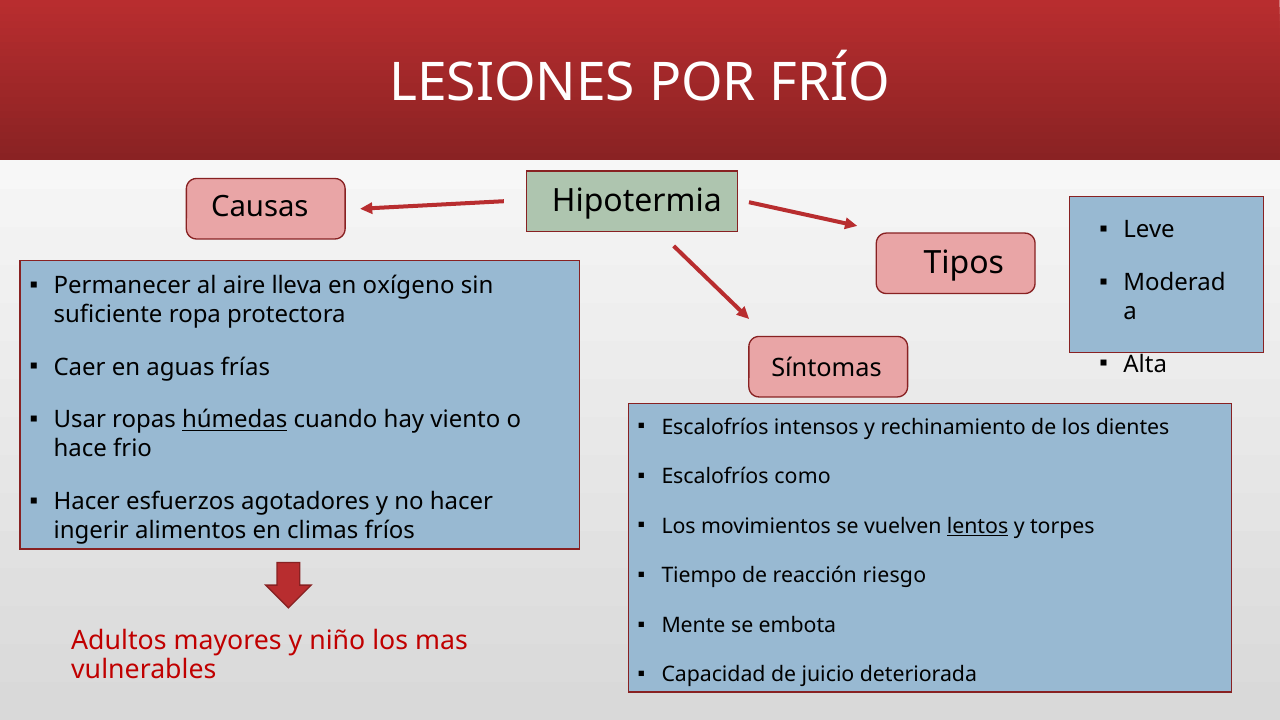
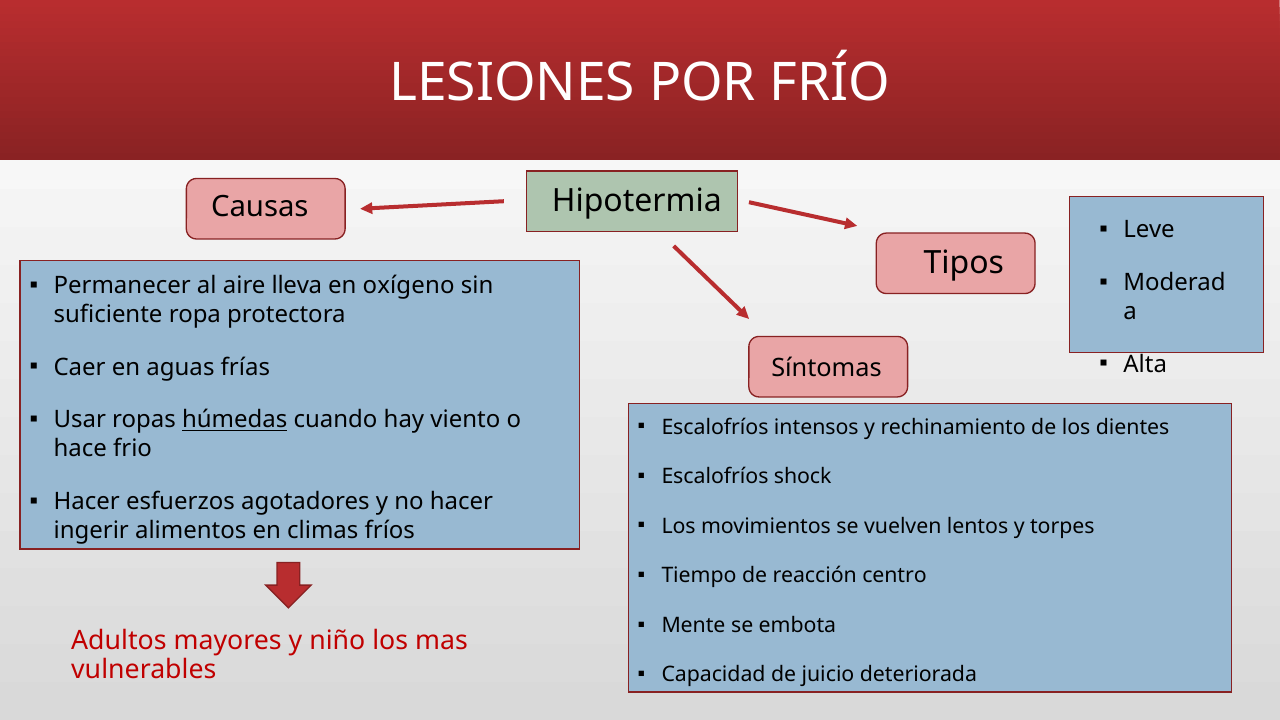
como: como -> shock
lentos underline: present -> none
riesgo: riesgo -> centro
